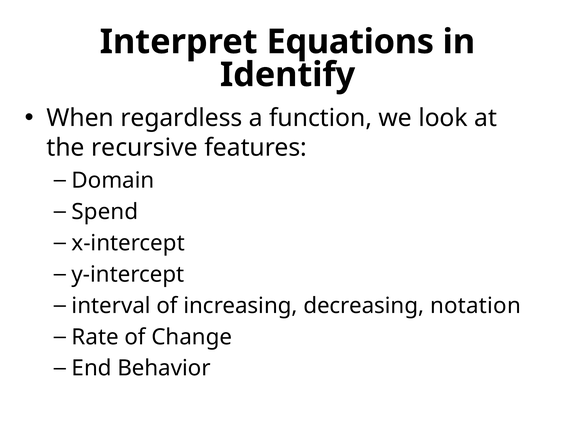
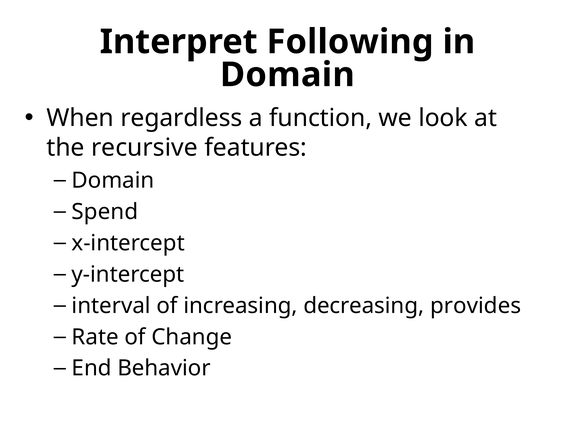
Equations: Equations -> Following
Identify at (288, 75): Identify -> Domain
notation: notation -> provides
